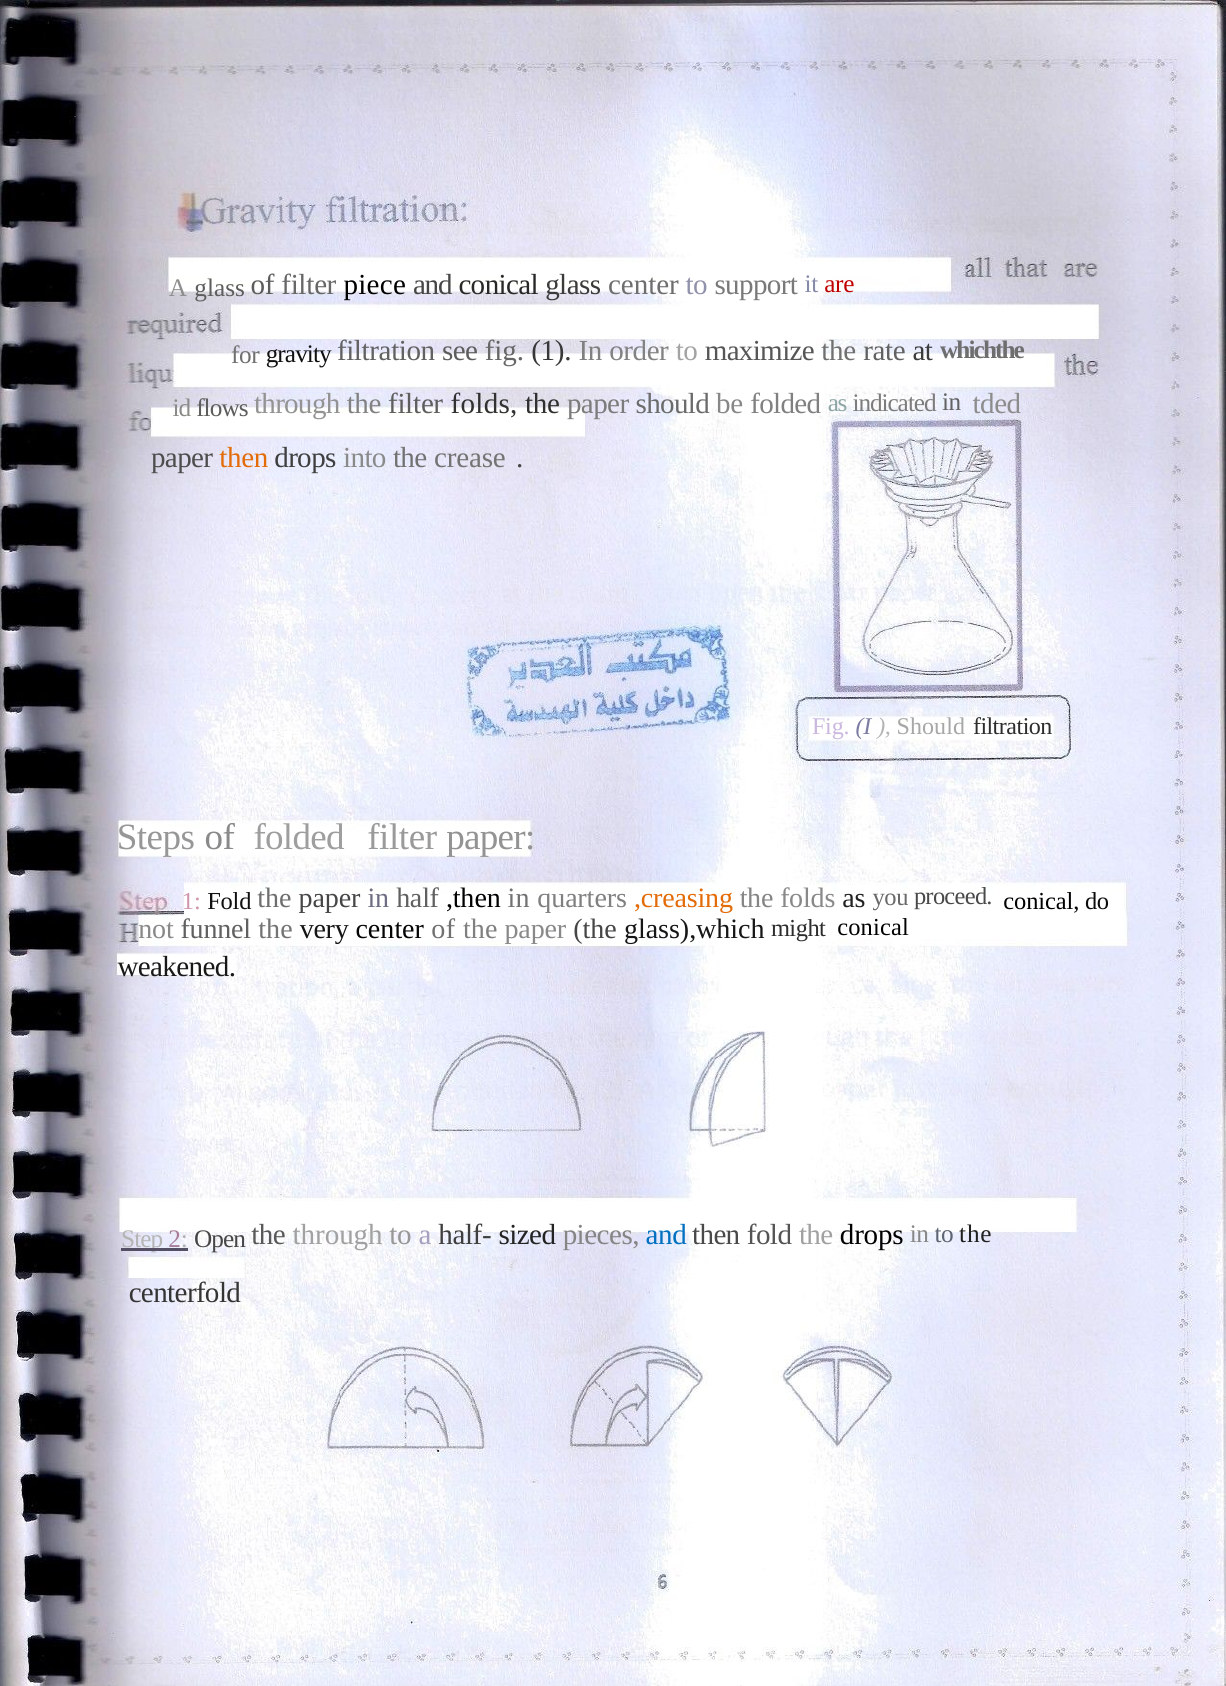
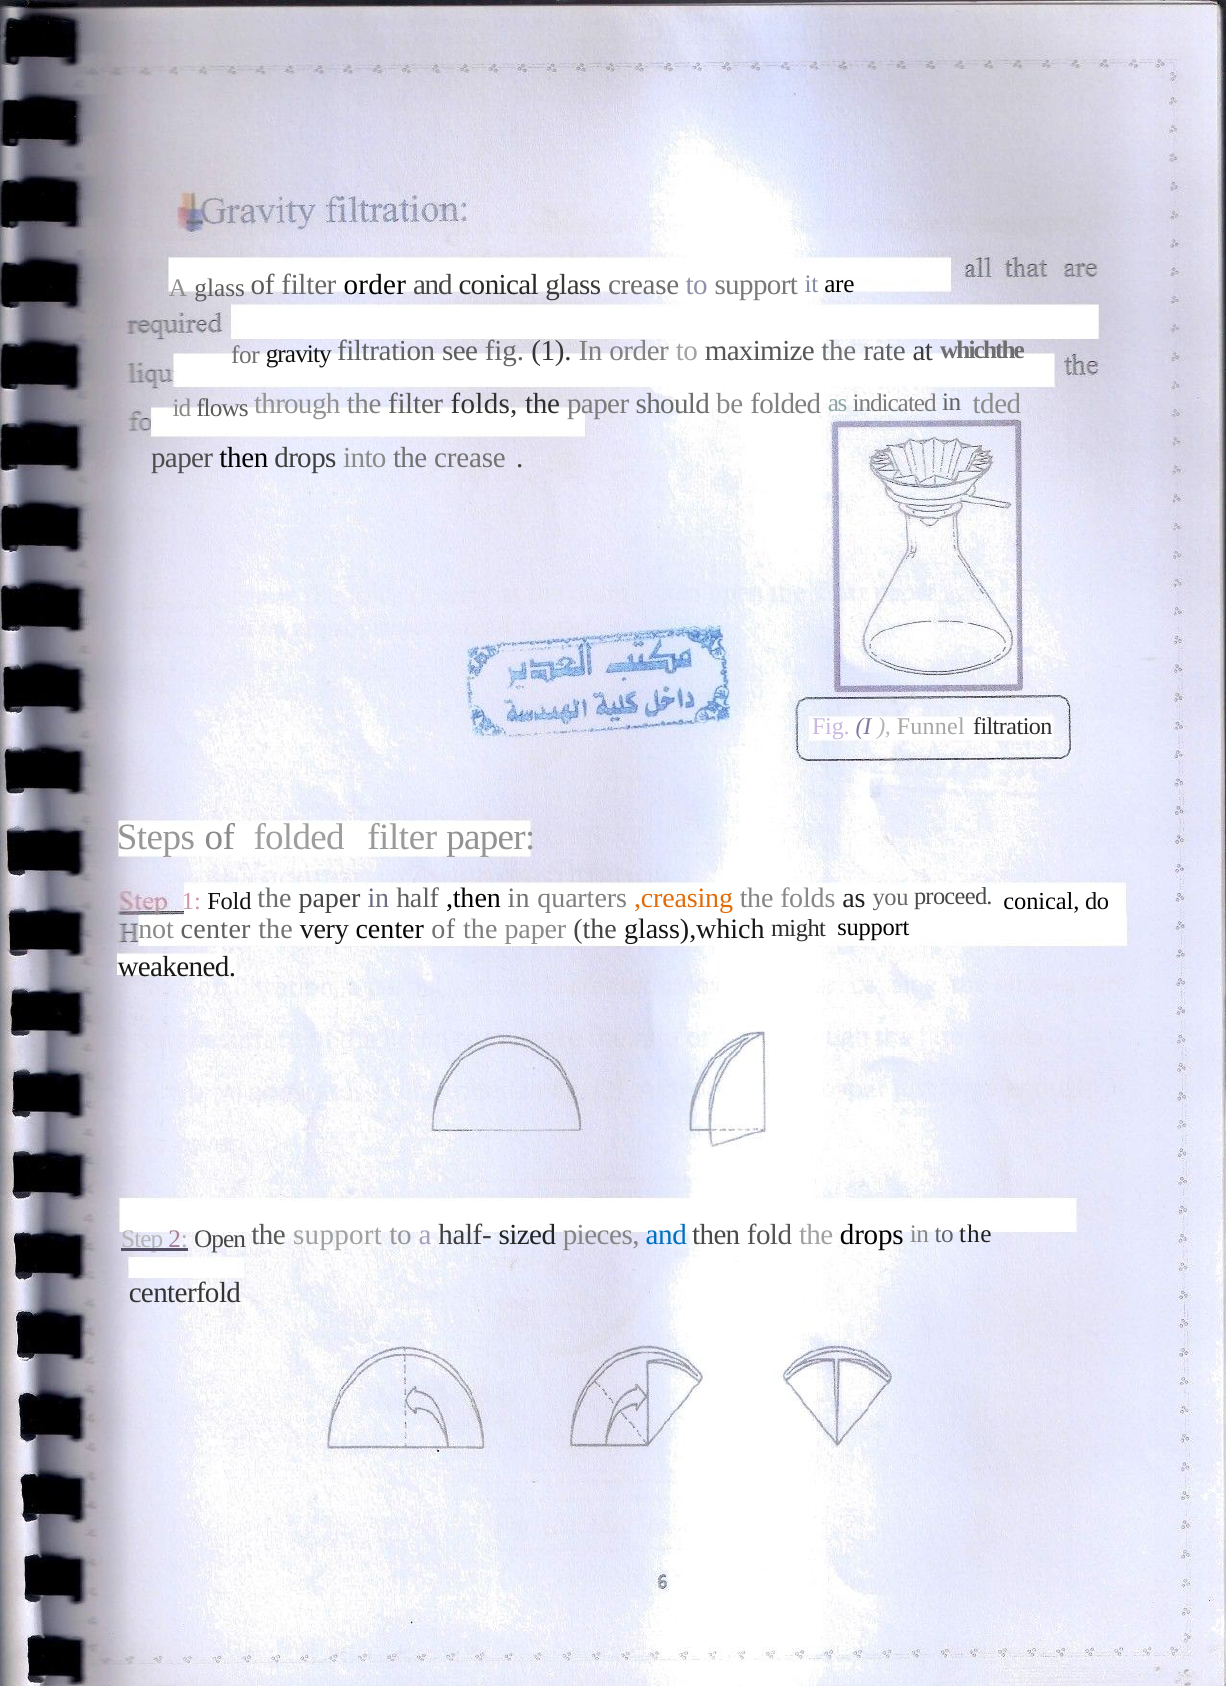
filter piece: piece -> order
glass center: center -> crease
are colour: red -> black
then at (244, 458) colour: orange -> black
Should at (931, 726): Should -> Funnel
not funnel: funnel -> center
might conical: conical -> support
the through: through -> support
